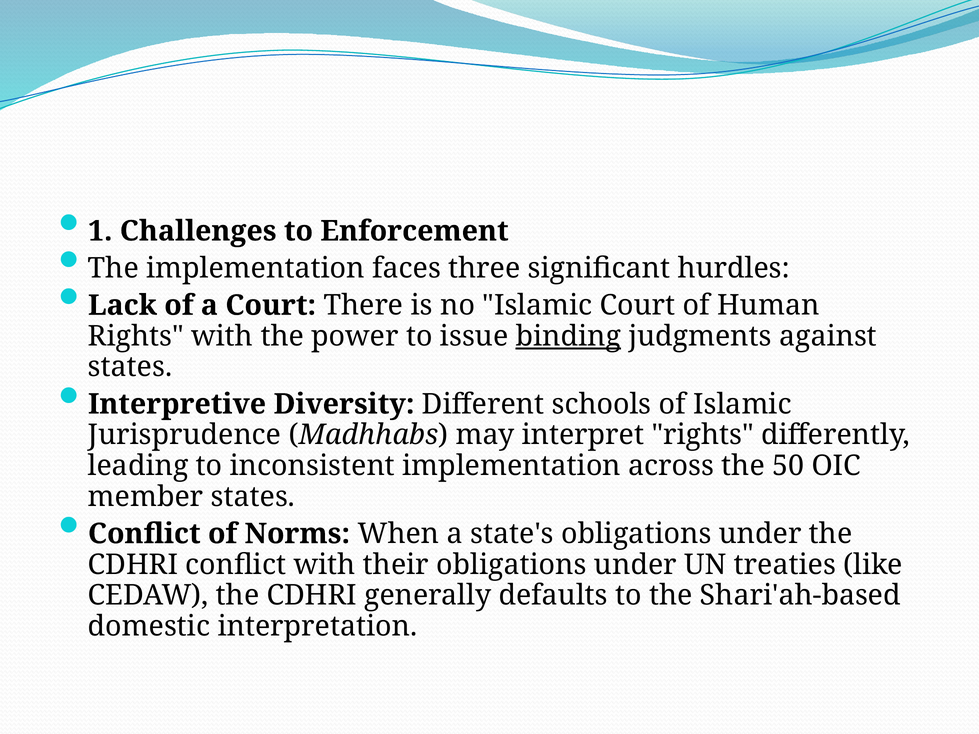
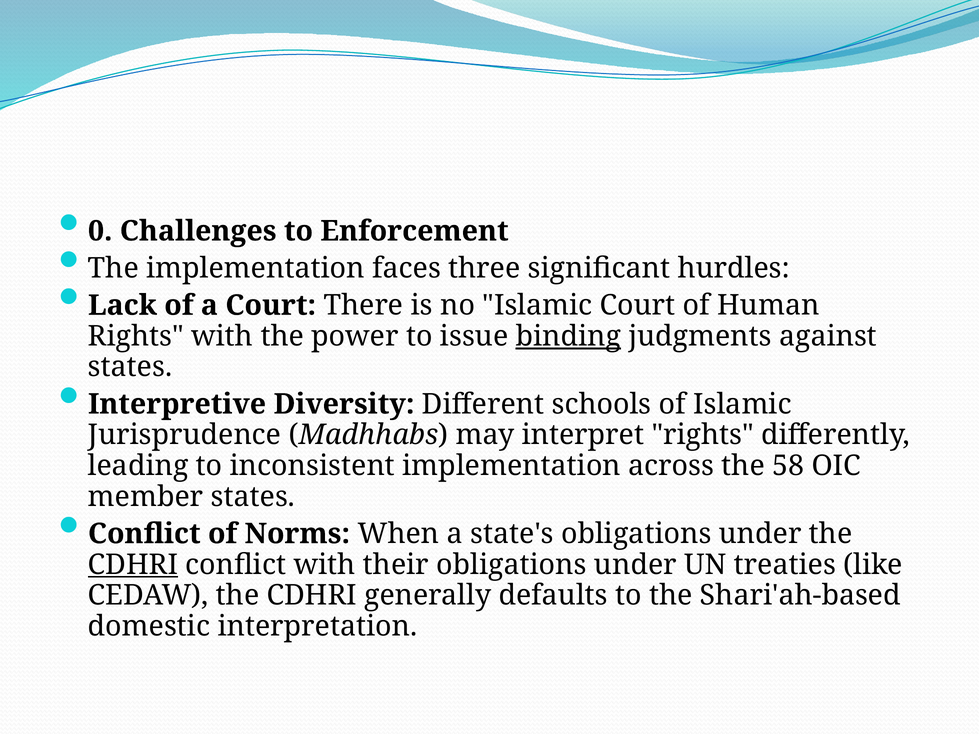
1: 1 -> 0
50: 50 -> 58
CDHRI at (133, 565) underline: none -> present
